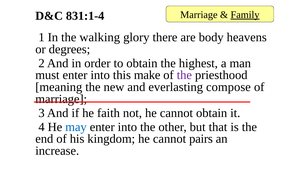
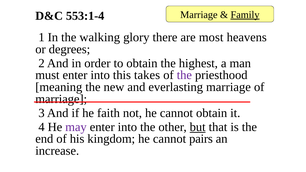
831:1-4: 831:1-4 -> 553:1-4
body: body -> most
make: make -> takes
everlasting compose: compose -> marriage
may colour: blue -> purple
but underline: none -> present
